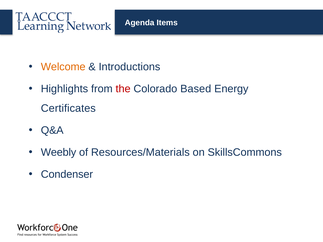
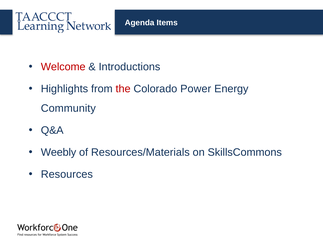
Welcome colour: orange -> red
Based: Based -> Power
Certificates: Certificates -> Community
Condenser: Condenser -> Resources
